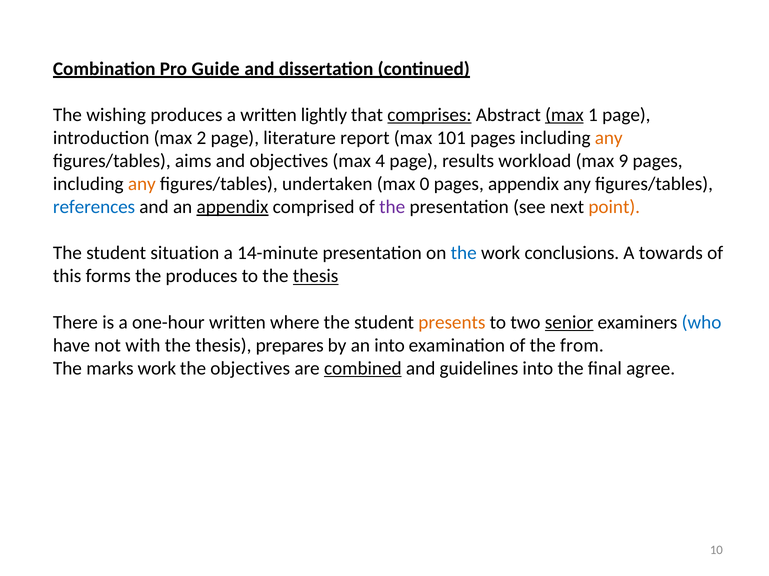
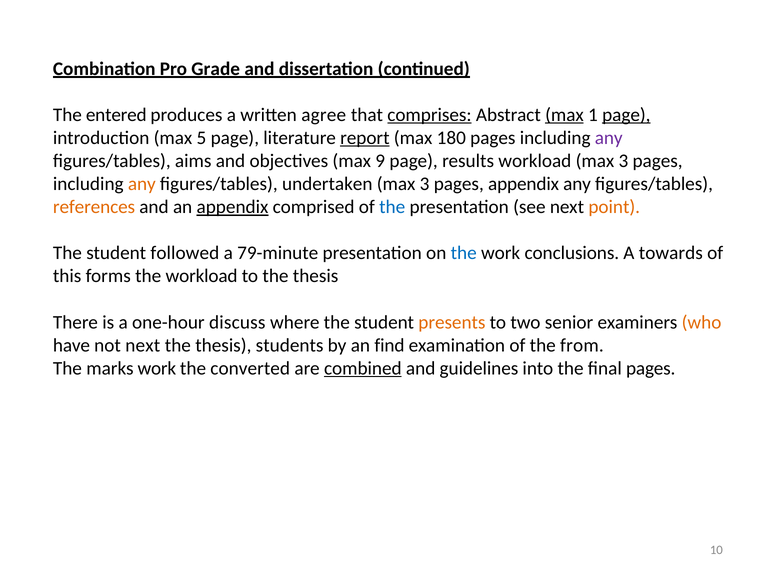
Guide: Guide -> Grade
wishing: wishing -> entered
lightly: lightly -> agree
page at (626, 115) underline: none -> present
2: 2 -> 5
report underline: none -> present
101: 101 -> 180
any at (609, 138) colour: orange -> purple
4: 4 -> 9
9 at (623, 161): 9 -> 3
0 at (425, 184): 0 -> 3
references colour: blue -> orange
the at (392, 207) colour: purple -> blue
situation: situation -> followed
14-minute: 14-minute -> 79-minute
the produces: produces -> workload
thesis at (316, 276) underline: present -> none
one-hour written: written -> discuss
senior underline: present -> none
who colour: blue -> orange
not with: with -> next
prepares: prepares -> students
an into: into -> find
the objectives: objectives -> converted
final agree: agree -> pages
